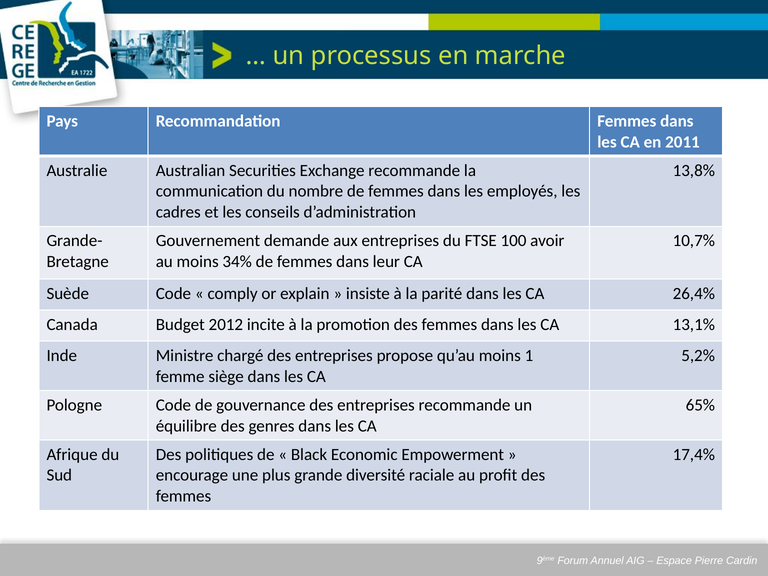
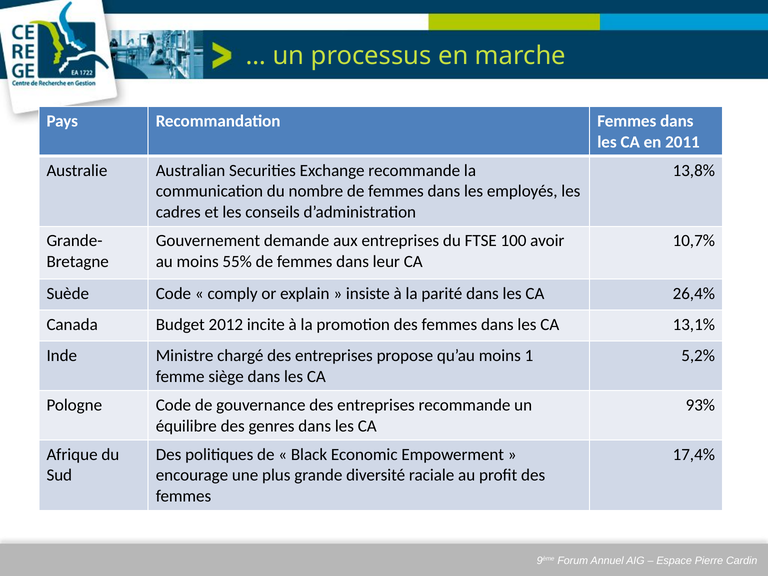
34%: 34% -> 55%
65%: 65% -> 93%
